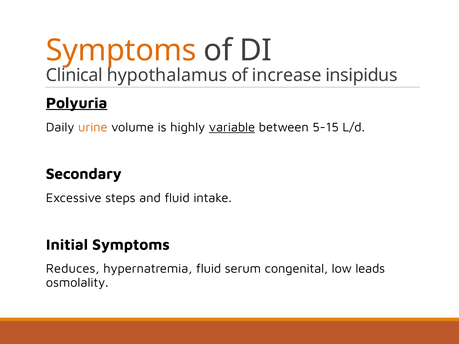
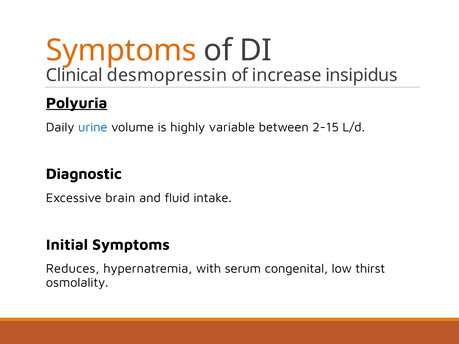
hypothalamus: hypothalamus -> desmopressin
urine colour: orange -> blue
variable underline: present -> none
5-15: 5-15 -> 2-15
Secondary: Secondary -> Diagnostic
steps: steps -> brain
hypernatremia fluid: fluid -> with
leads: leads -> thirst
